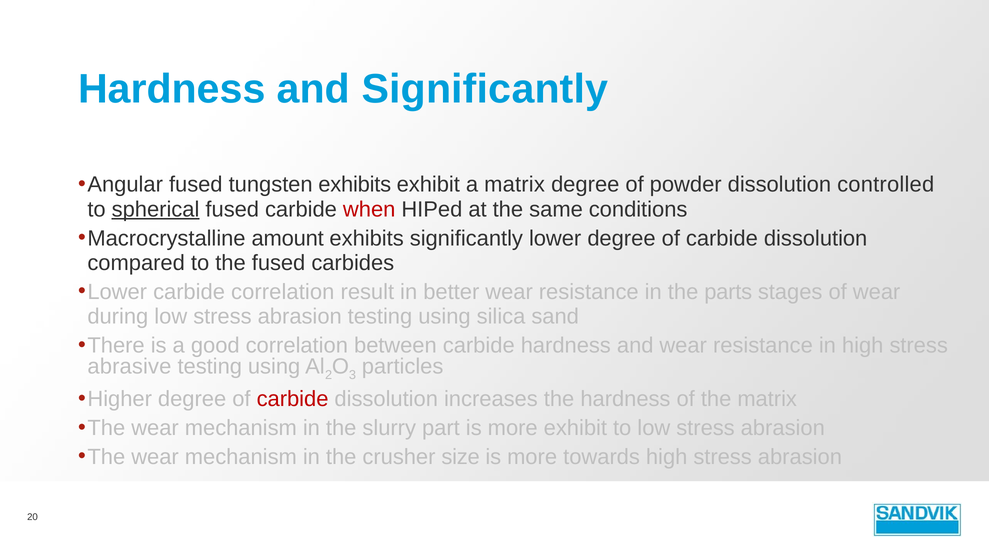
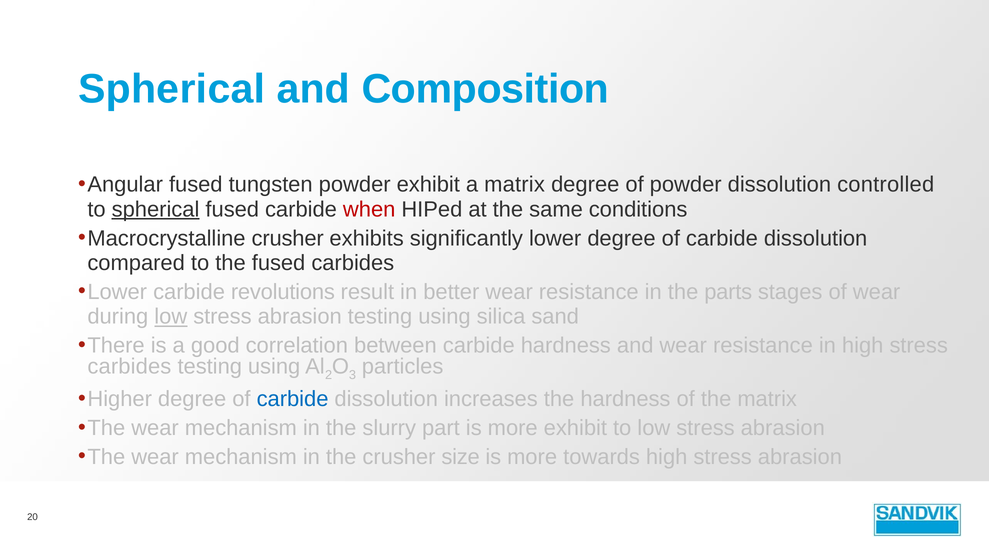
Hardness at (172, 89): Hardness -> Spherical
and Significantly: Significantly -> Composition
tungsten exhibits: exhibits -> powder
Macrocrystalline amount: amount -> crusher
carbide correlation: correlation -> revolutions
low at (171, 316) underline: none -> present
abrasive at (129, 366): abrasive -> carbides
carbide at (293, 399) colour: red -> blue
